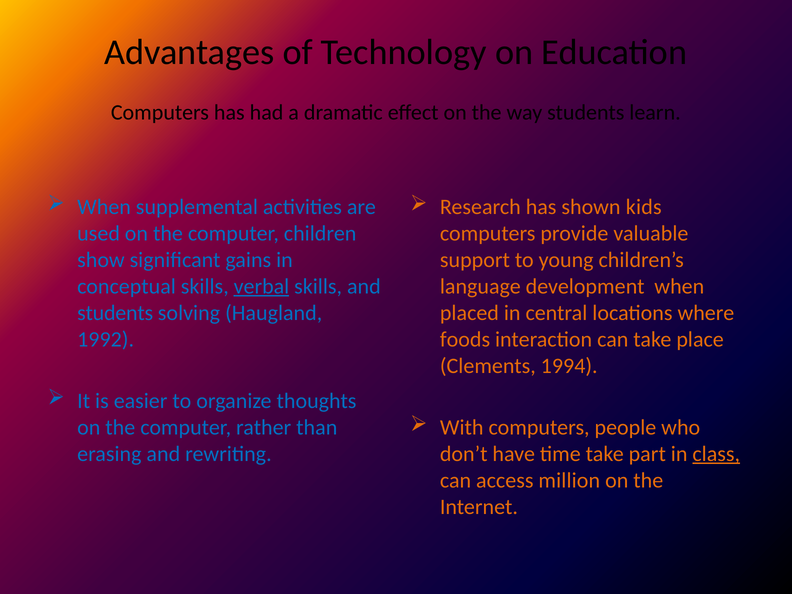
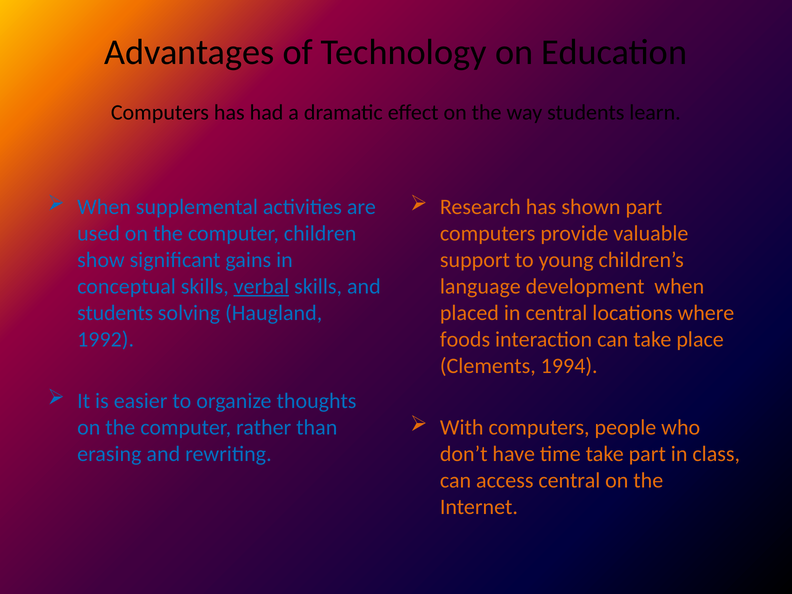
shown kids: kids -> part
class underline: present -> none
access million: million -> central
